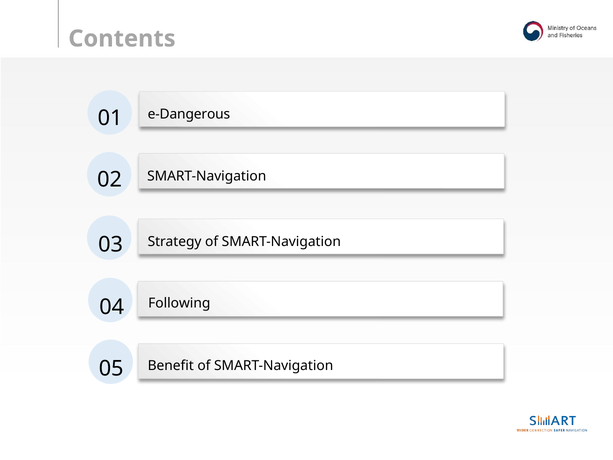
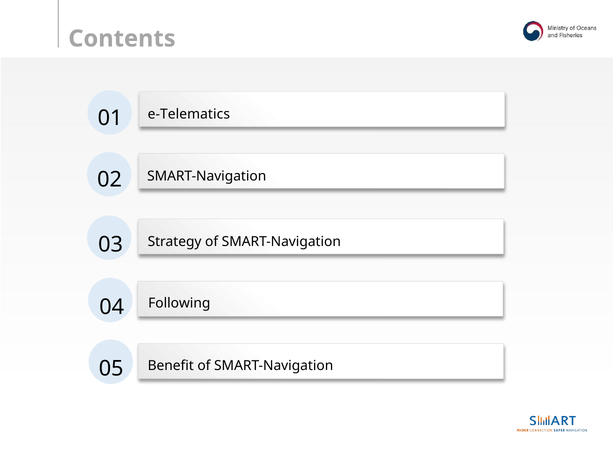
e-Dangerous: e-Dangerous -> e-Telematics
